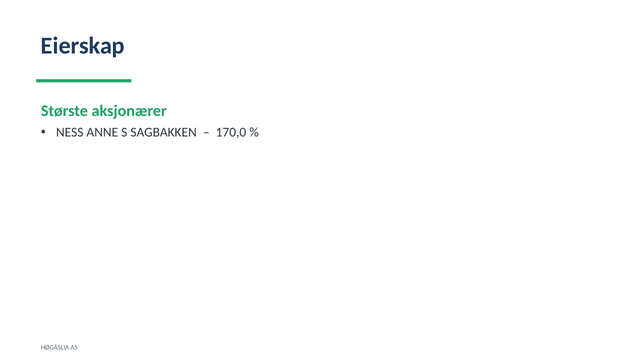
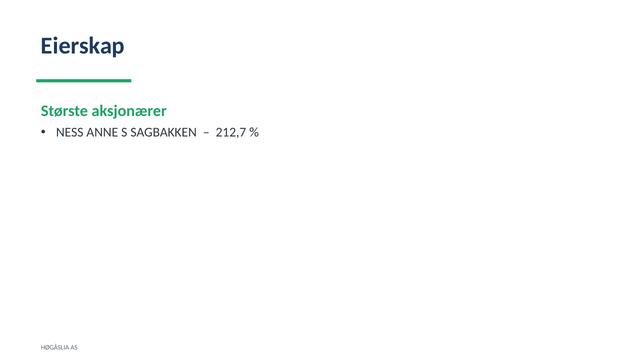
170,0: 170,0 -> 212,7
